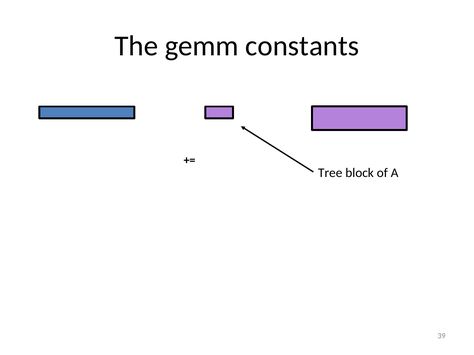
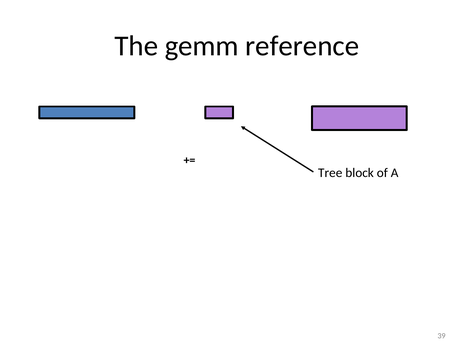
constants: constants -> reference
